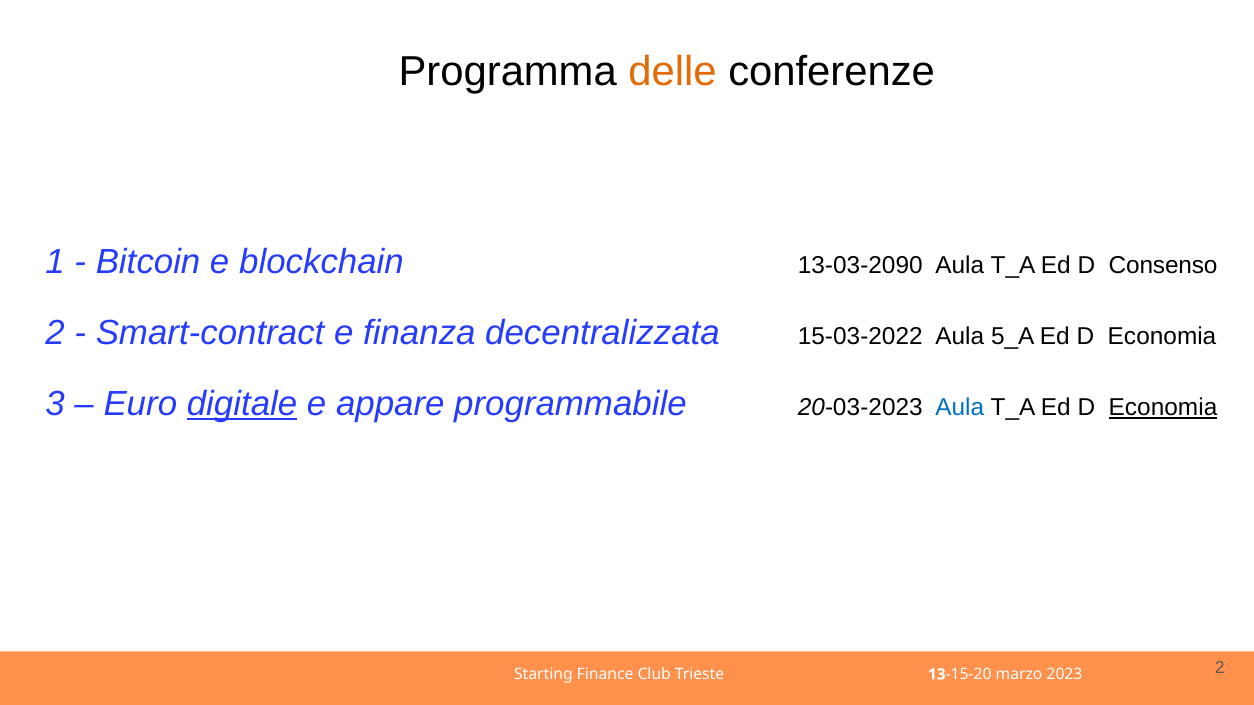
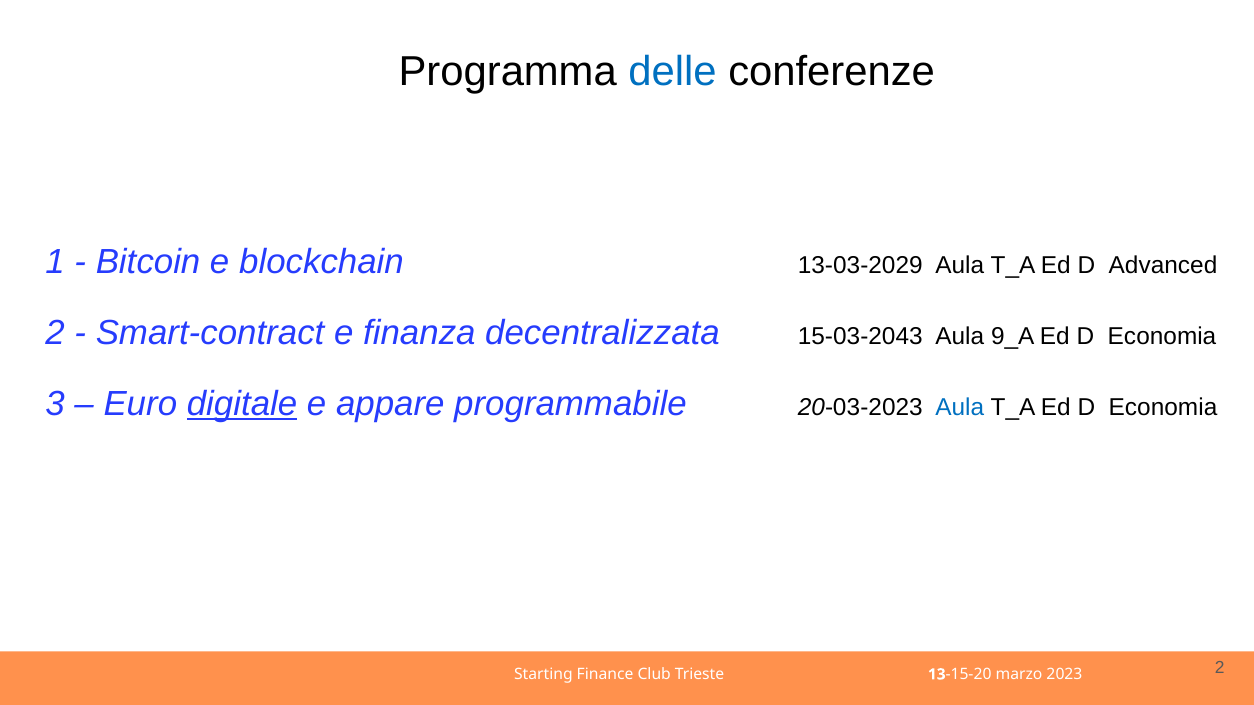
delle colour: orange -> blue
13-03-2090: 13-03-2090 -> 13-03-2029
Consenso: Consenso -> Advanced
15-03-2022: 15-03-2022 -> 15-03-2043
5_A: 5_A -> 9_A
Economia at (1163, 408) underline: present -> none
